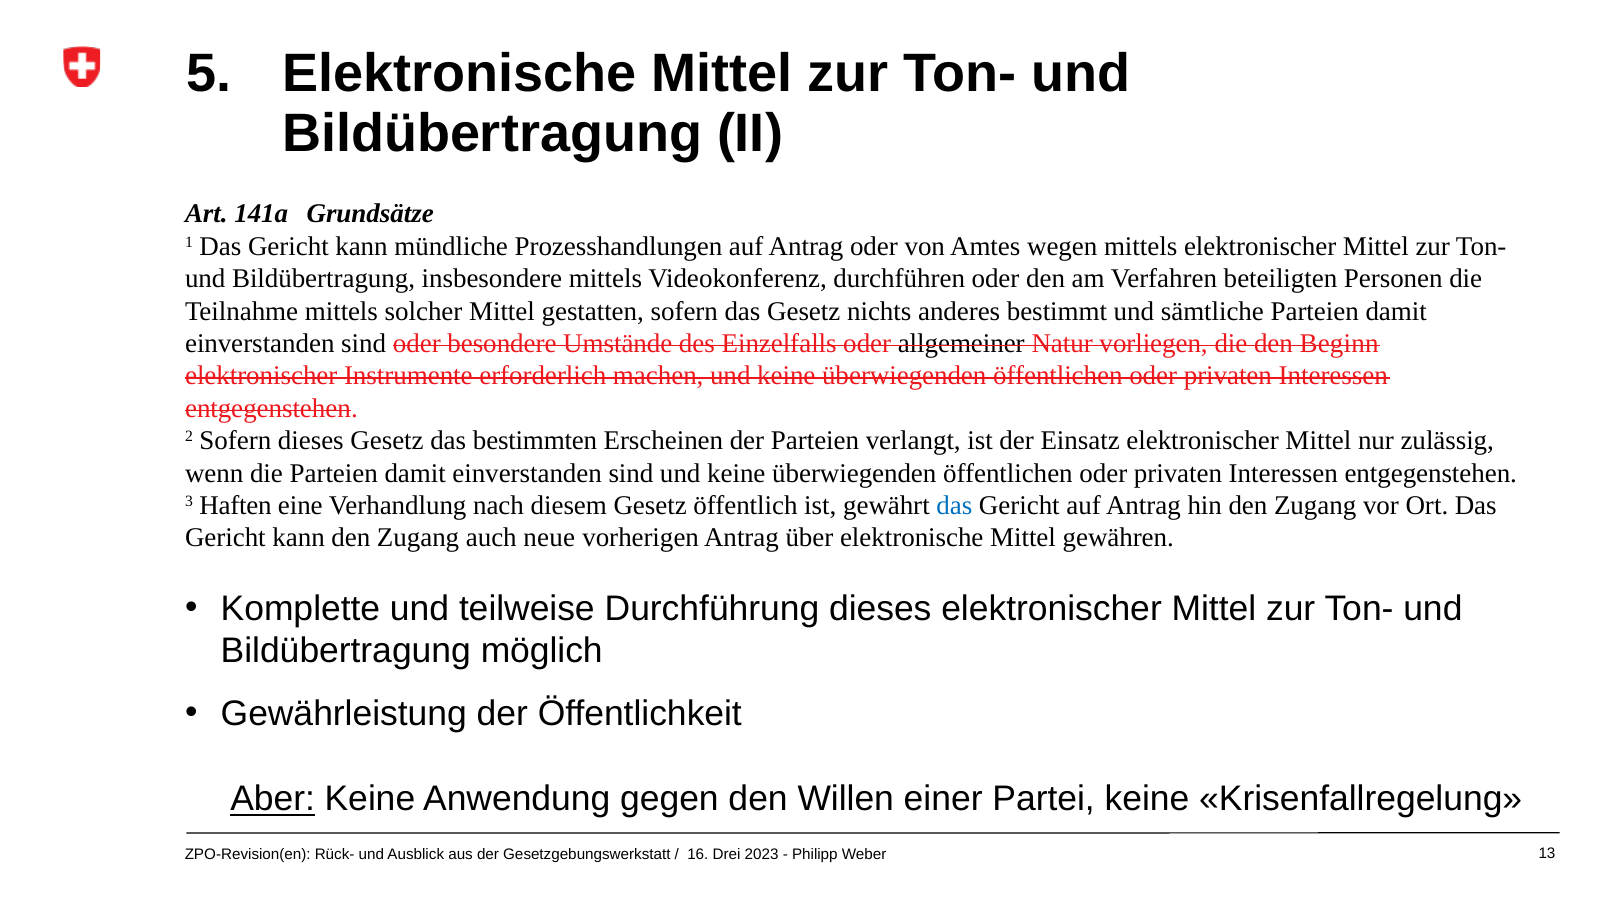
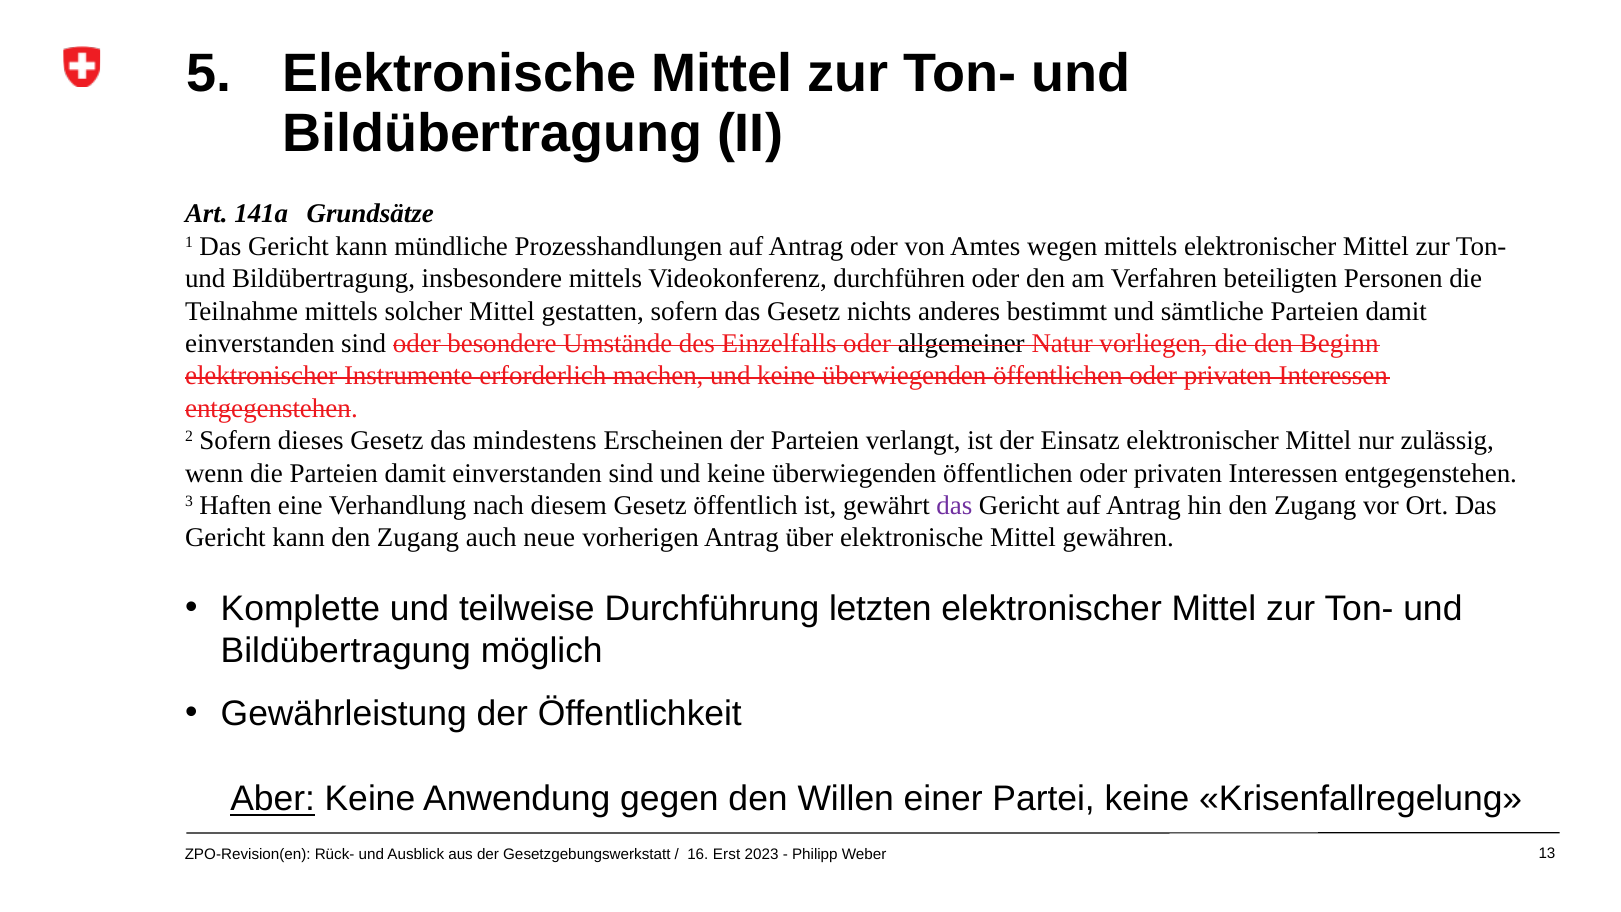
bestimmten: bestimmten -> mindestens
das at (954, 506) colour: blue -> purple
Durchführung dieses: dieses -> letzten
Drei: Drei -> Erst
